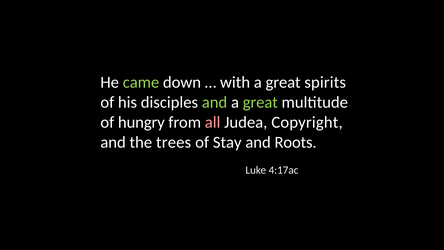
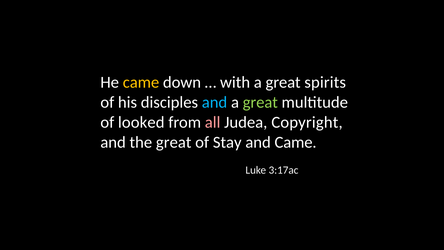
came at (141, 82) colour: light green -> yellow
and at (215, 102) colour: light green -> light blue
hungry: hungry -> looked
the trees: trees -> great
and Roots: Roots -> Came
4:17ac: 4:17ac -> 3:17ac
